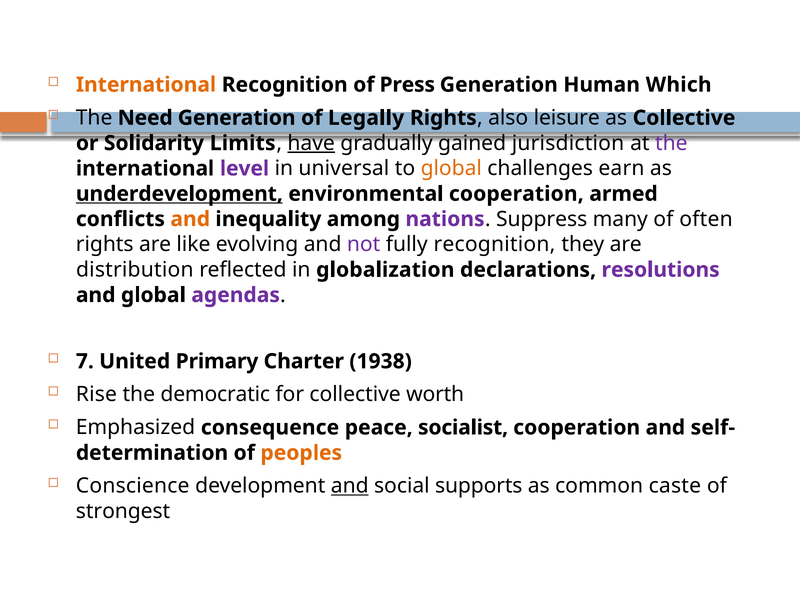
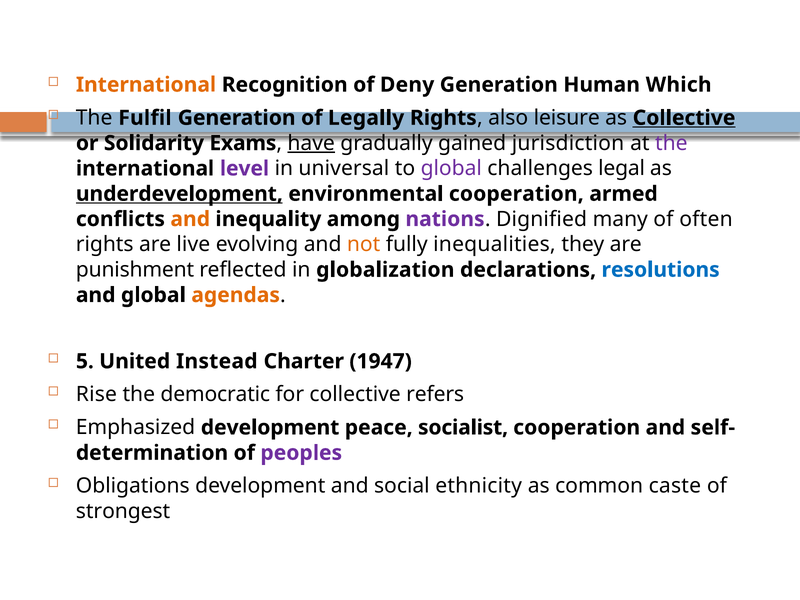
Press: Press -> Deny
Need: Need -> Fulfil
Collective at (684, 118) underline: none -> present
Limits: Limits -> Exams
global at (451, 169) colour: orange -> purple
earn: earn -> legal
Suppress: Suppress -> Dignified
like: like -> live
not colour: purple -> orange
fully recognition: recognition -> inequalities
distribution: distribution -> punishment
resolutions colour: purple -> blue
agendas colour: purple -> orange
7: 7 -> 5
Primary: Primary -> Instead
1938: 1938 -> 1947
worth: worth -> refers
Emphasized consequence: consequence -> development
peoples colour: orange -> purple
Conscience: Conscience -> Obligations
and at (350, 486) underline: present -> none
supports: supports -> ethnicity
